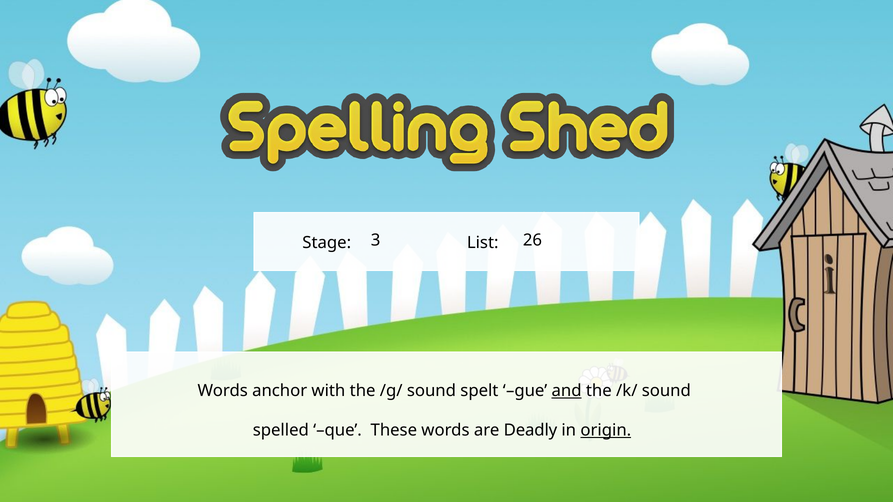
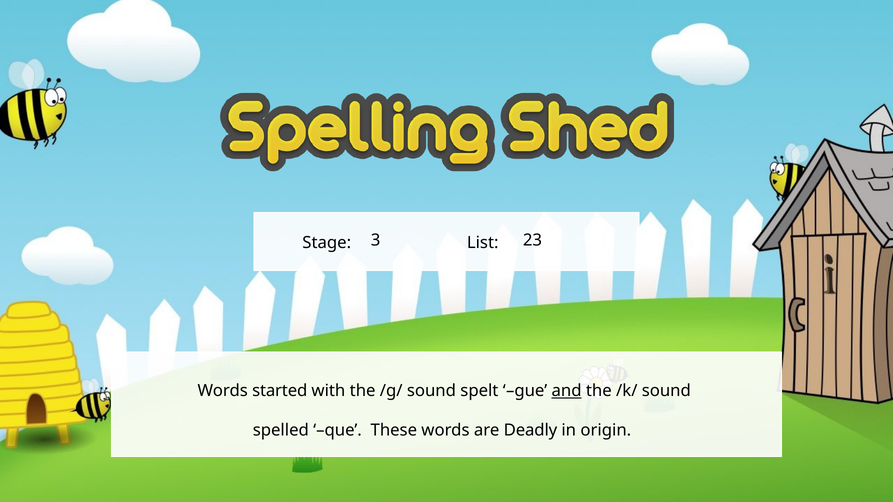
26: 26 -> 23
anchor: anchor -> started
origin underline: present -> none
